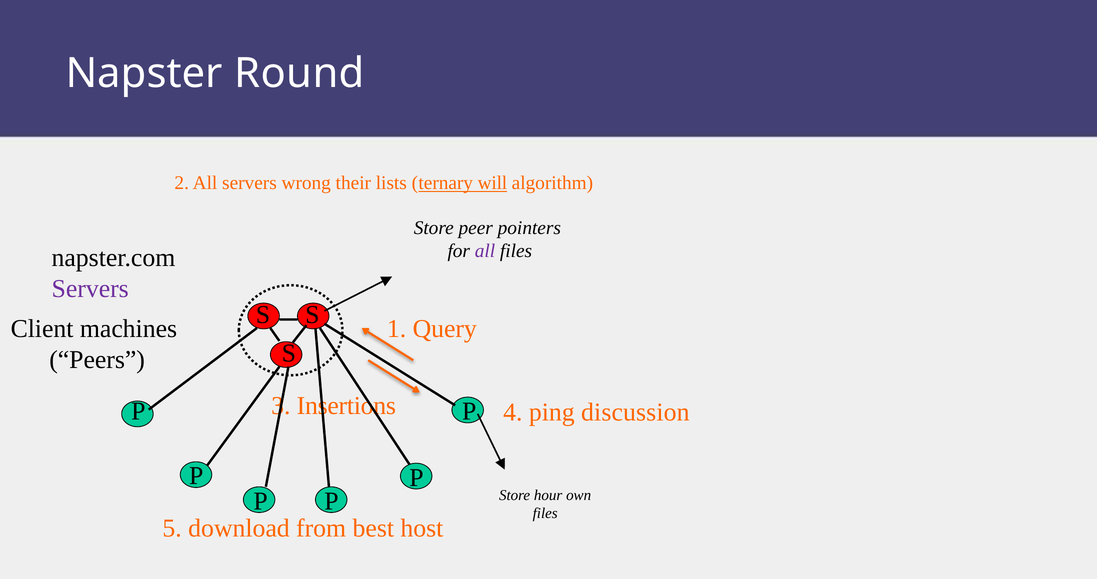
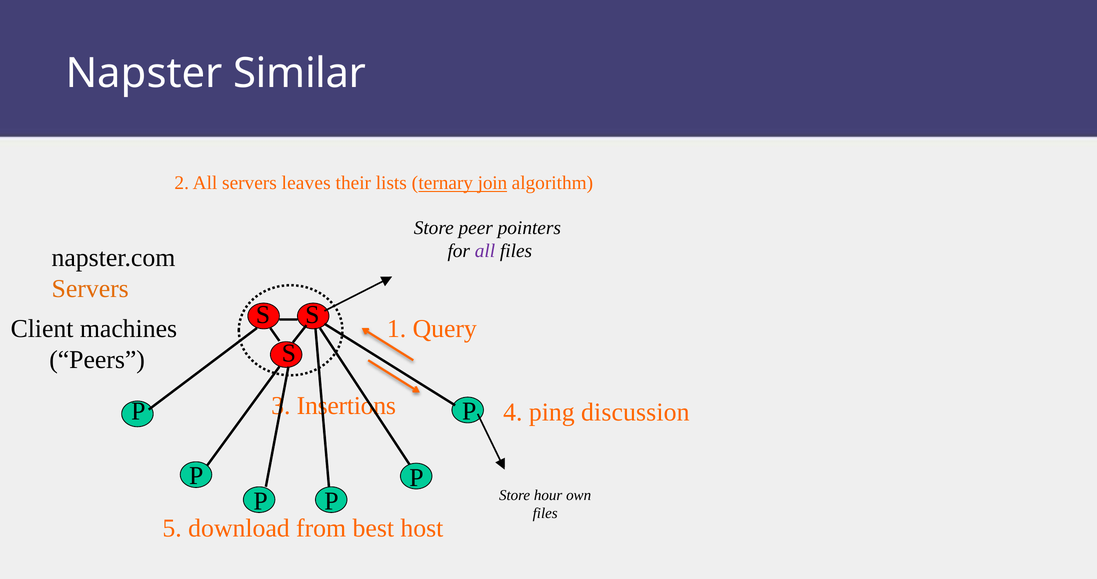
Round: Round -> Similar
wrong: wrong -> leaves
will: will -> join
Servers at (90, 289) colour: purple -> orange
